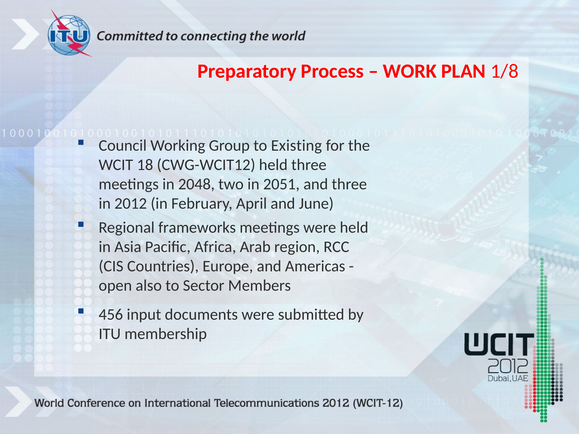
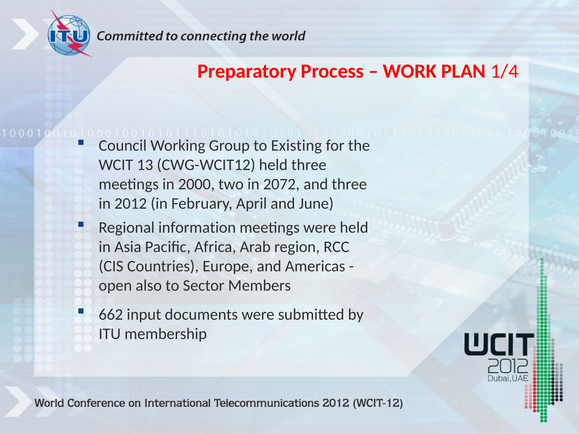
1/8: 1/8 -> 1/4
18: 18 -> 13
2048: 2048 -> 2000
2051: 2051 -> 2072
frameworks: frameworks -> information
456: 456 -> 662
